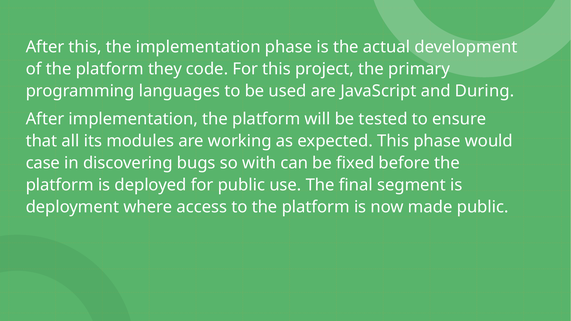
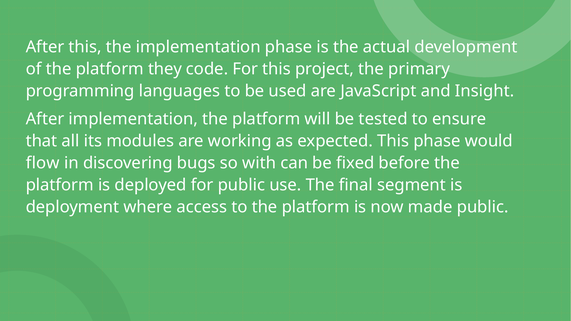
During: During -> Insight
case: case -> flow
